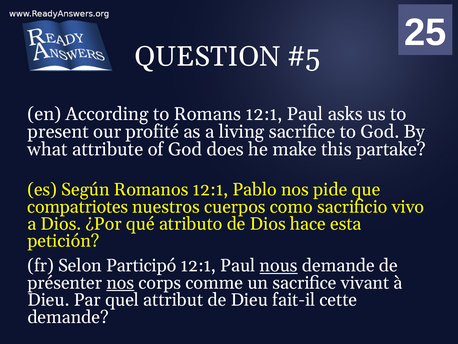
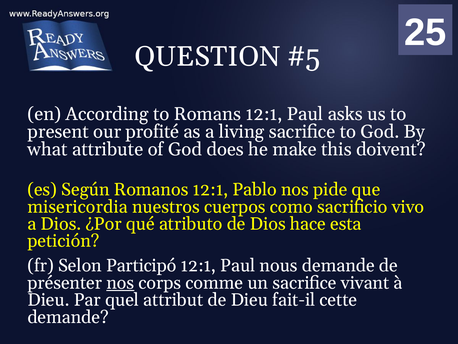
partake: partake -> doivent
compatriotes: compatriotes -> misericordia
nous underline: present -> none
